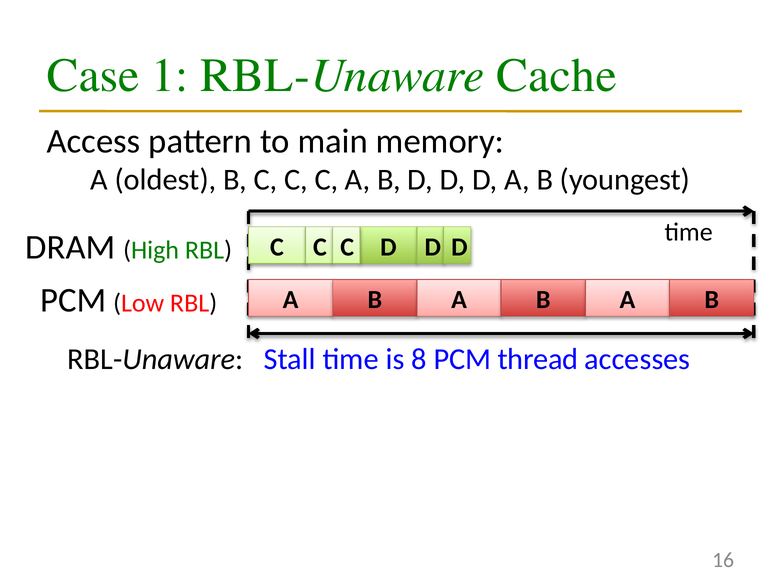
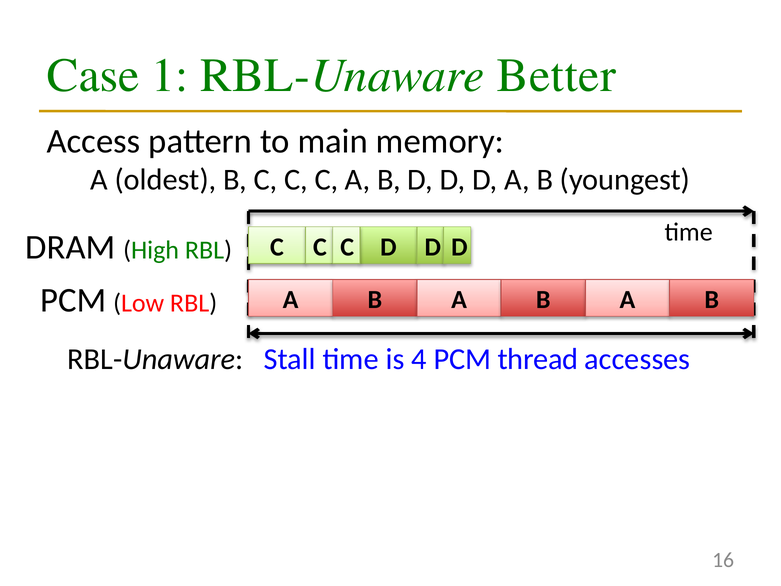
Cache: Cache -> Better
8: 8 -> 4
